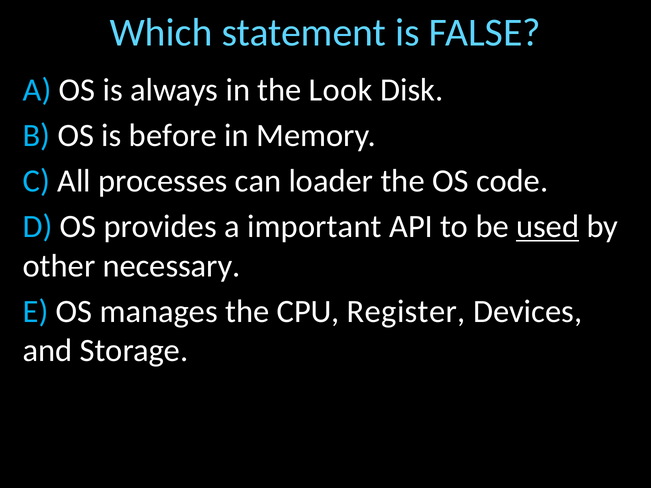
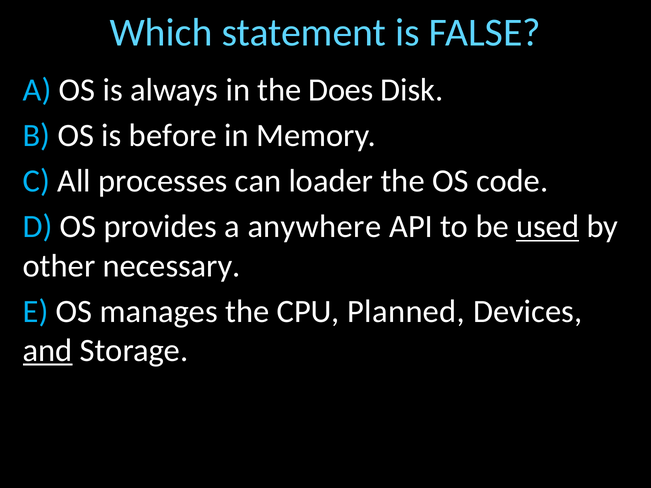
Look: Look -> Does
important: important -> anywhere
Register: Register -> Planned
and underline: none -> present
